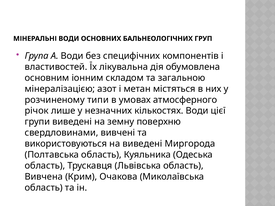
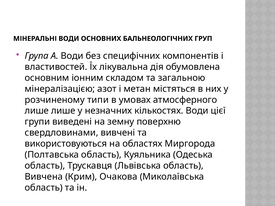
річок at (37, 111): річок -> лише
на виведені: виведені -> областях
